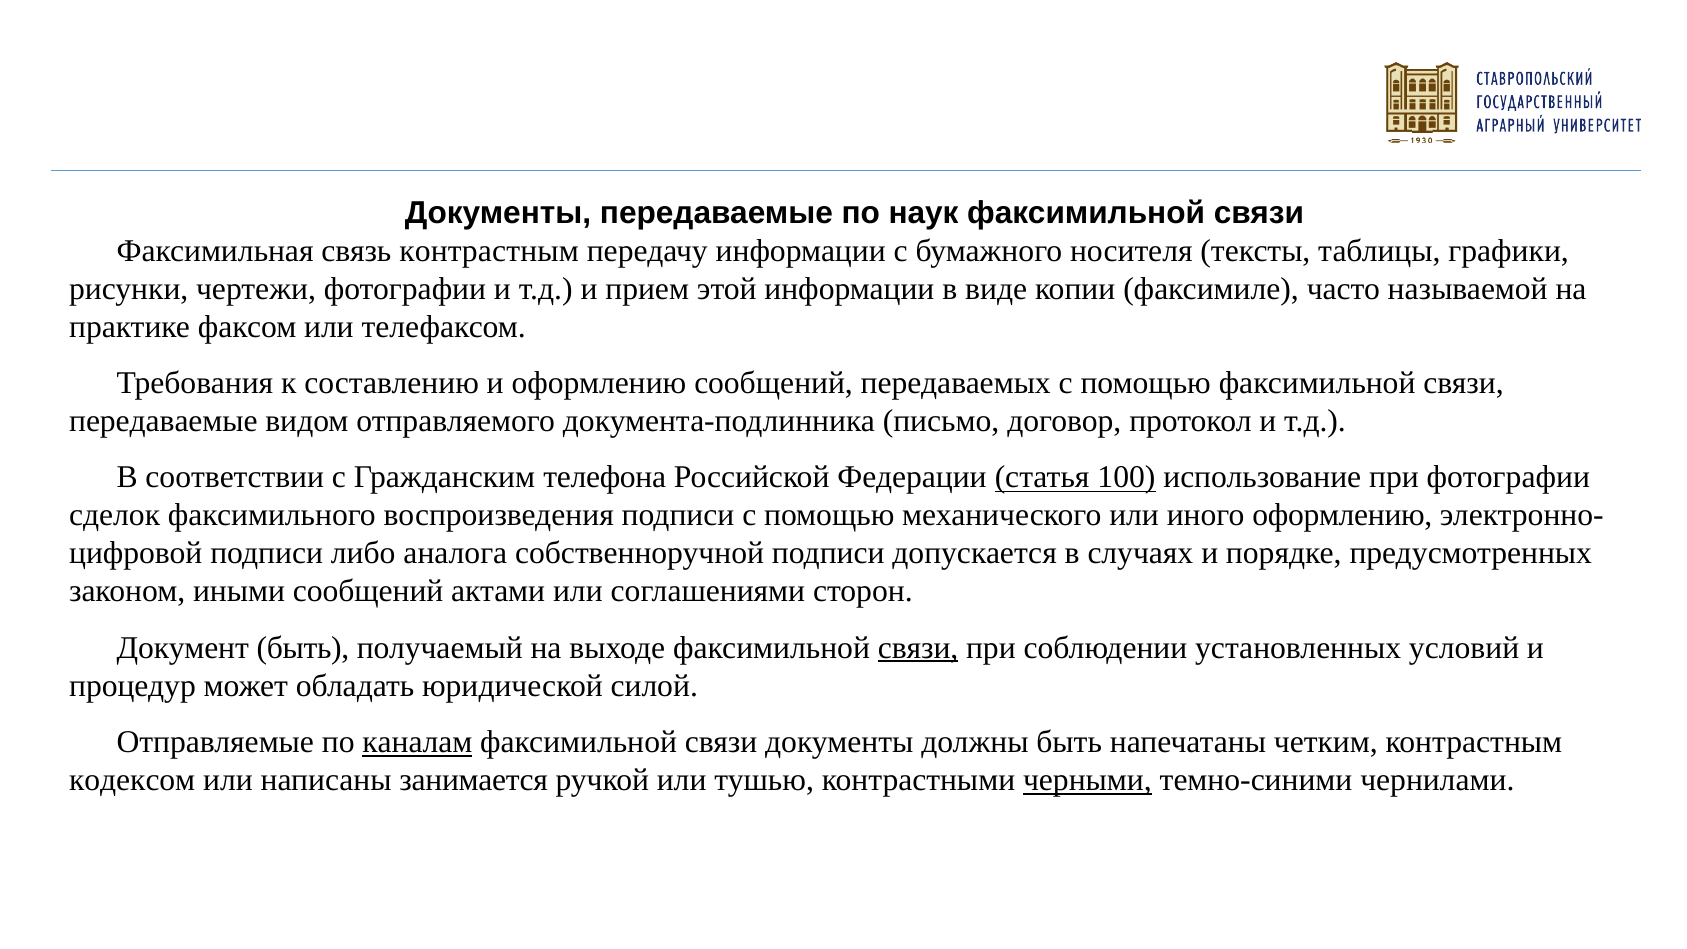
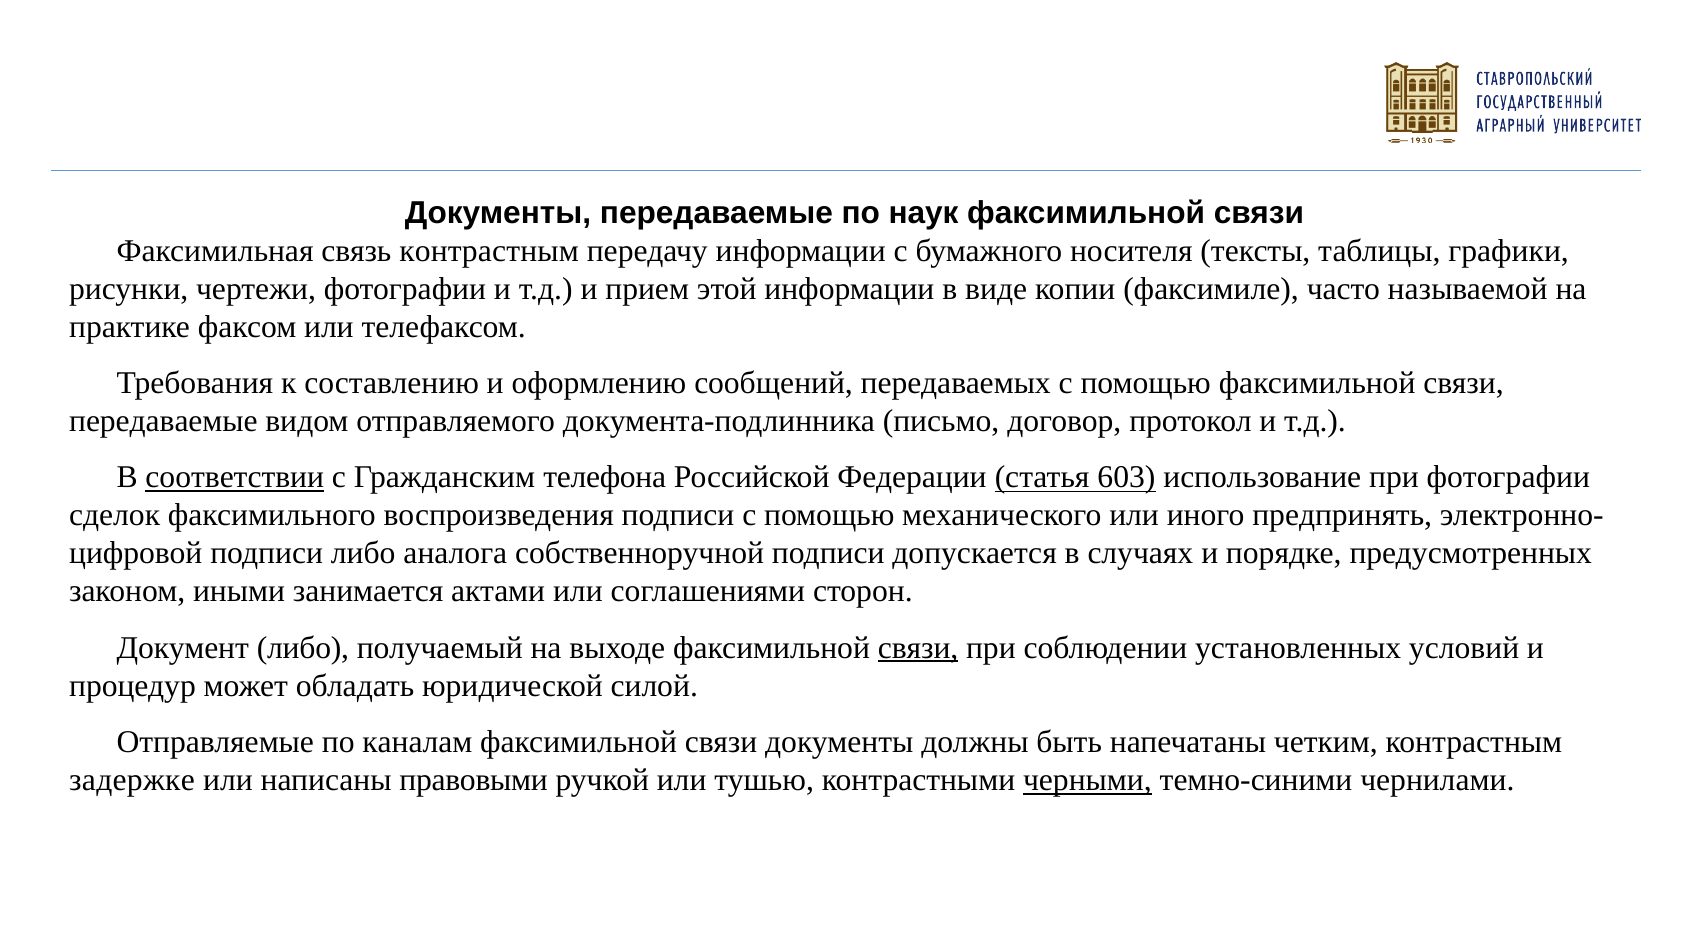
соответствии underline: none -> present
100: 100 -> 603
иного оформлению: оформлению -> предпринять
иными сообщений: сообщений -> занимается
Документ быть: быть -> либо
каналам underline: present -> none
кодексом: кодексом -> задержке
занимается: занимается -> правовыми
